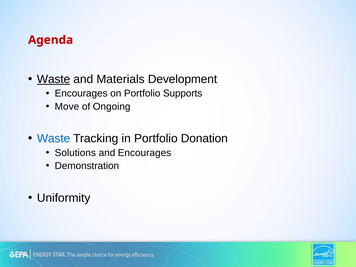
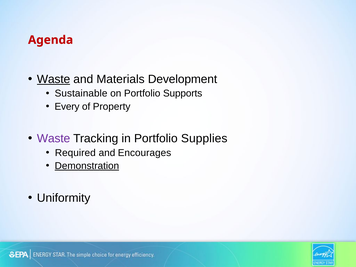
Encourages at (81, 93): Encourages -> Sustainable
Move: Move -> Every
Ongoing: Ongoing -> Property
Waste at (54, 139) colour: blue -> purple
Donation: Donation -> Supplies
Solutions: Solutions -> Required
Demonstration underline: none -> present
